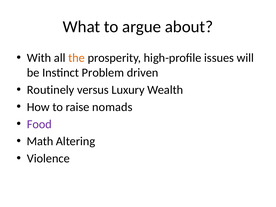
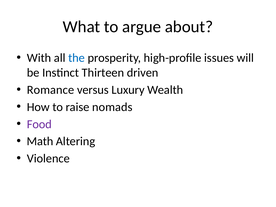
the colour: orange -> blue
Problem: Problem -> Thirteen
Routinely: Routinely -> Romance
